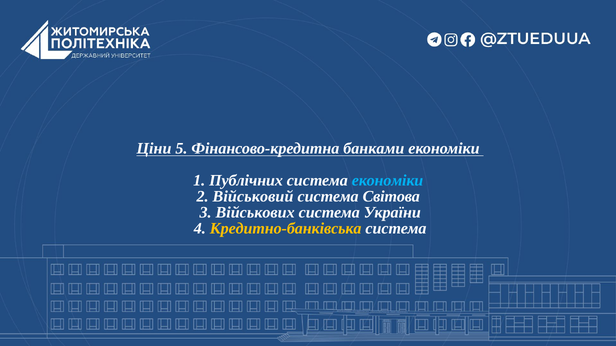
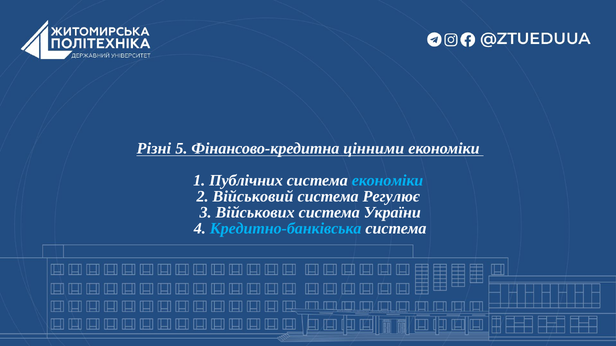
Ціни: Ціни -> Різні
банками: банками -> цінними
Світова: Світова -> Регулює
Кредитно-банківська colour: yellow -> light blue
